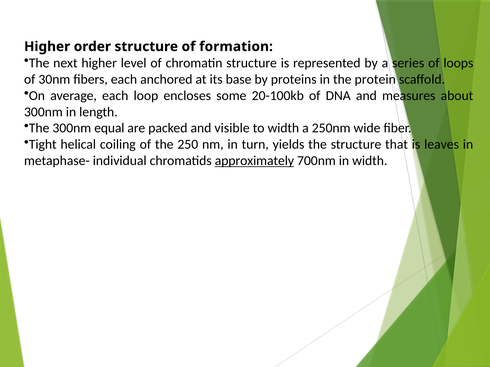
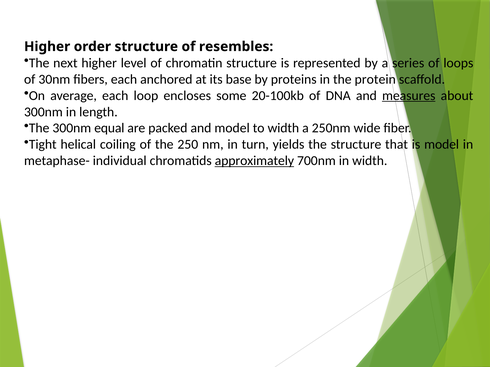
formation: formation -> resembles
measures underline: none -> present
and visible: visible -> model
is leaves: leaves -> model
